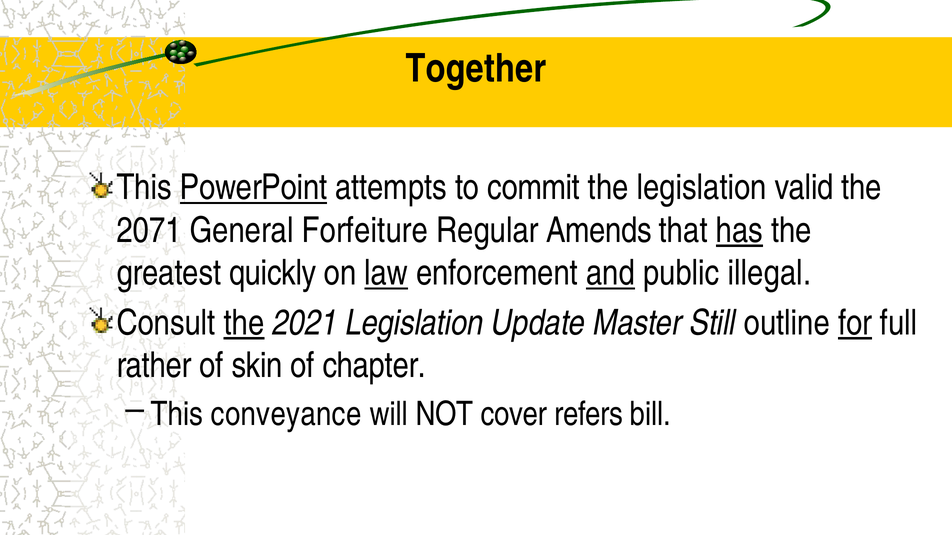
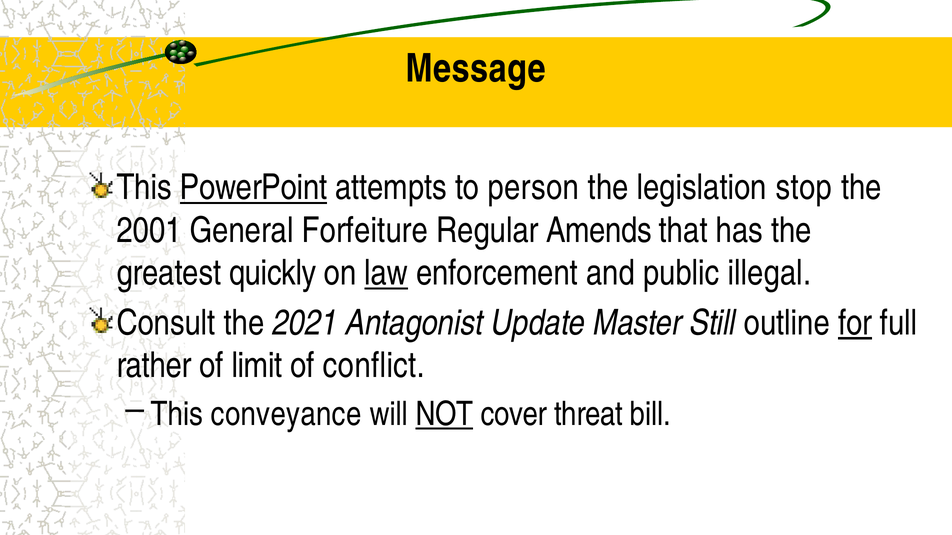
Together: Together -> Message
commit: commit -> person
valid: valid -> stop
2071: 2071 -> 2001
has underline: present -> none
and underline: present -> none
the at (244, 323) underline: present -> none
2021 Legislation: Legislation -> Antagonist
skin: skin -> limit
chapter: chapter -> conflict
NOT underline: none -> present
refers: refers -> threat
